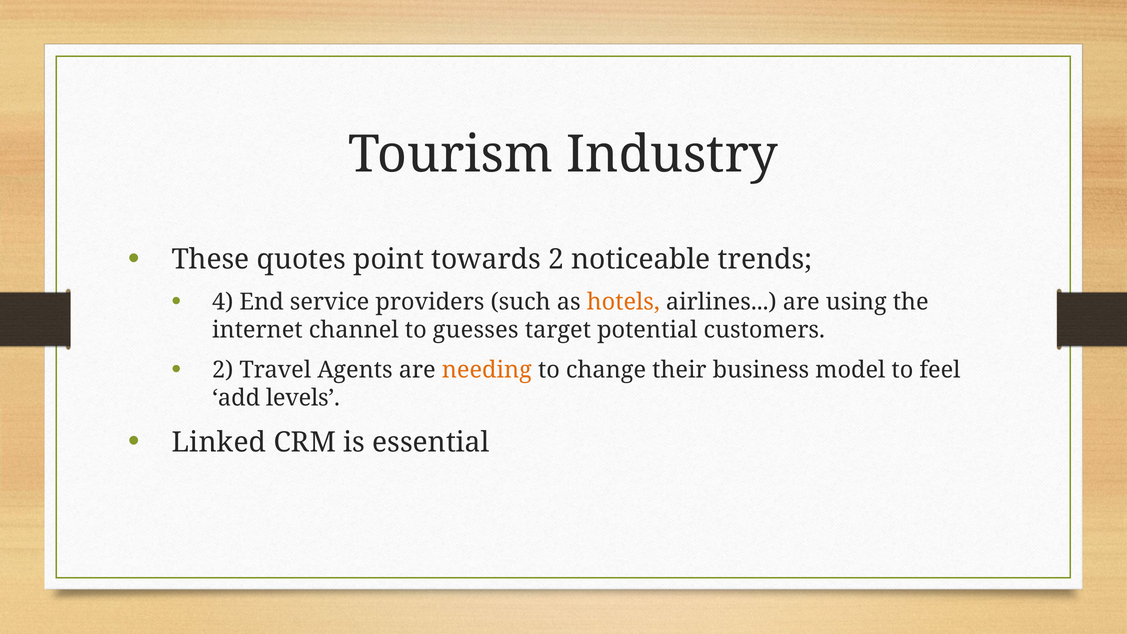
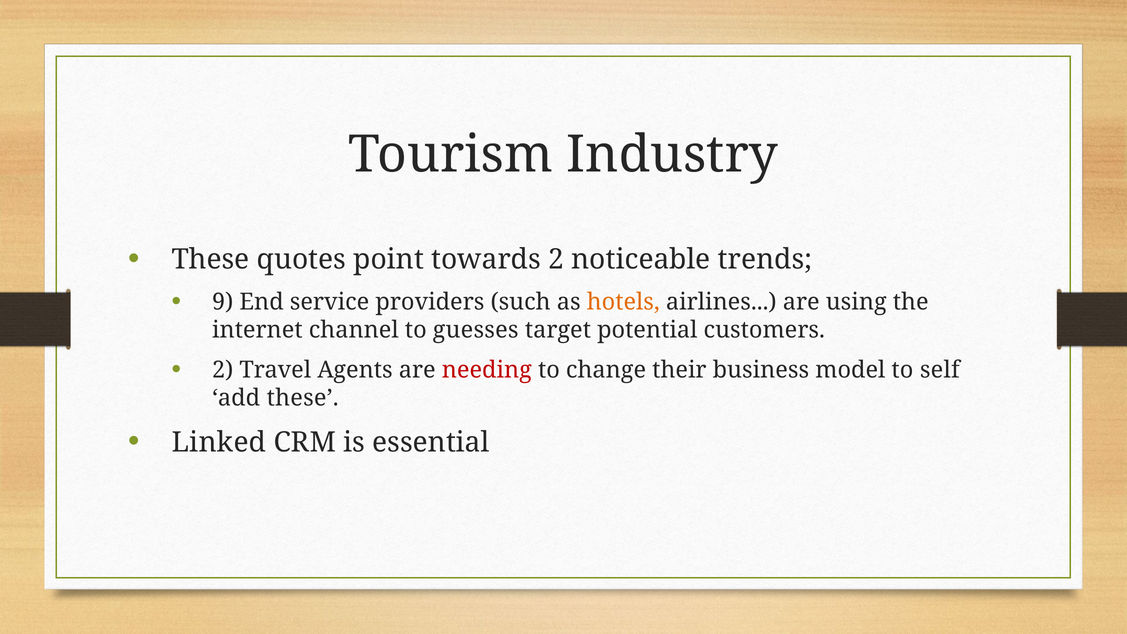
4: 4 -> 9
needing colour: orange -> red
feel: feel -> self
add levels: levels -> these
